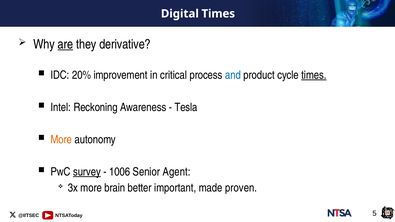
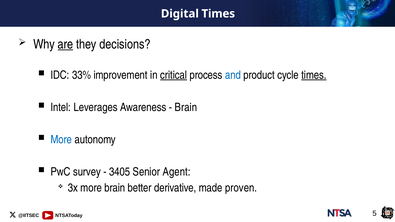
derivative: derivative -> decisions
20%: 20% -> 33%
critical underline: none -> present
Reckoning: Reckoning -> Leverages
Tesla at (186, 107): Tesla -> Brain
More at (61, 140) colour: orange -> blue
survey underline: present -> none
1006: 1006 -> 3405
important: important -> derivative
